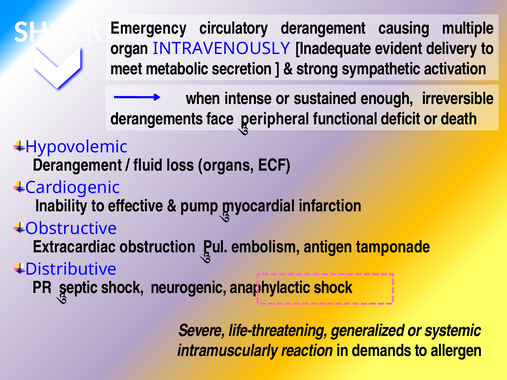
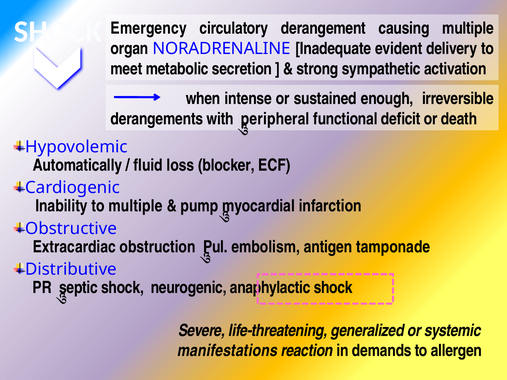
INTRAVENOUSLY: INTRAVENOUSLY -> NORADRENALINE
face: face -> with
Derangement at (77, 165): Derangement -> Automatically
organs: organs -> blocker
to effective: effective -> multiple
intramuscularly: intramuscularly -> manifestations
